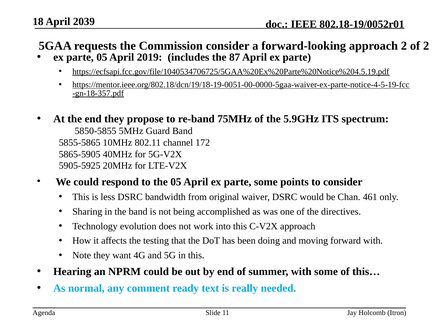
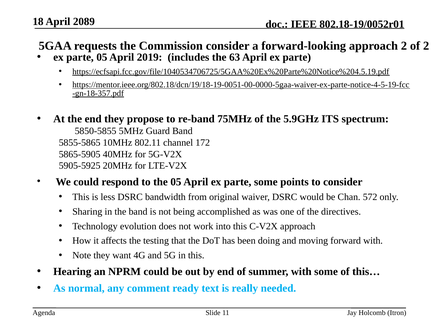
2039: 2039 -> 2089
87: 87 -> 63
461: 461 -> 572
